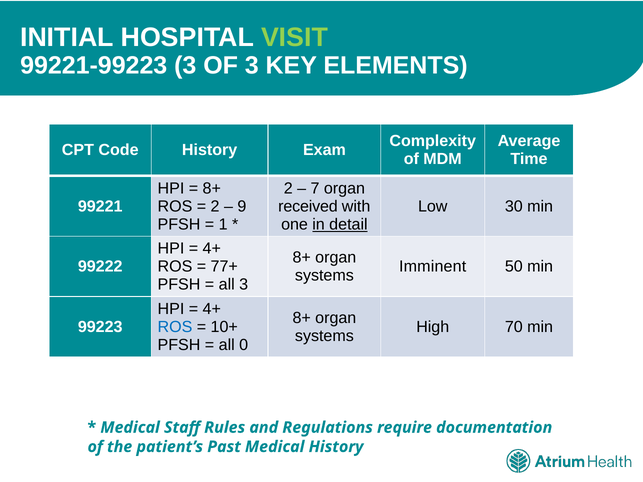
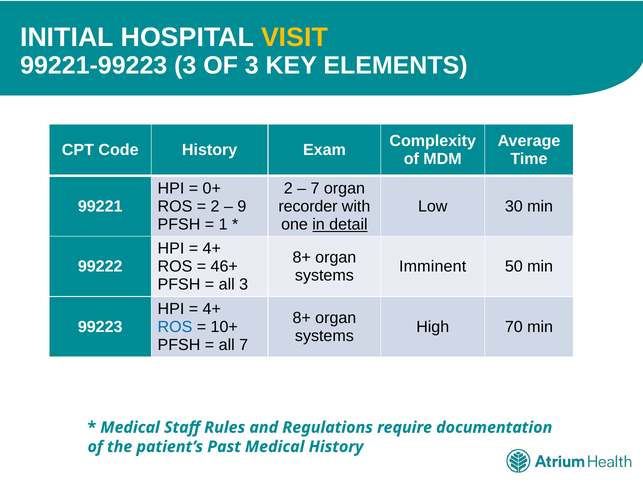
VISIT colour: light green -> yellow
8+ at (212, 188): 8+ -> 0+
received: received -> recorder
77+: 77+ -> 46+
all 0: 0 -> 7
